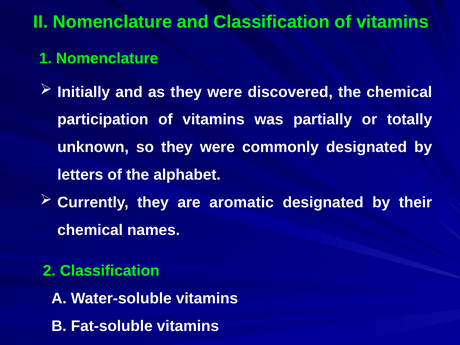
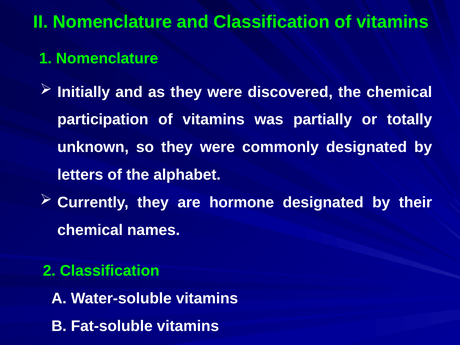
aromatic: aromatic -> hormone
